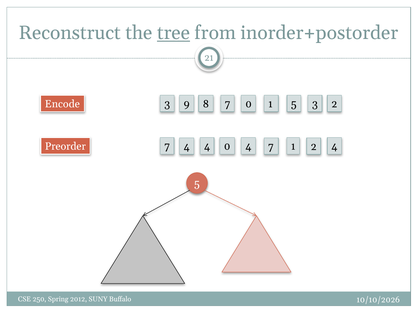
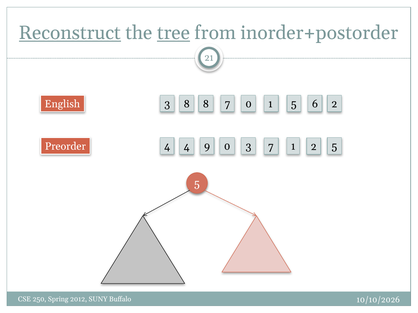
Reconstruct underline: none -> present
Encode: Encode -> English
3 9: 9 -> 8
5 3: 3 -> 6
Preorder 7: 7 -> 4
4 4: 4 -> 9
0 4: 4 -> 3
2 4: 4 -> 5
